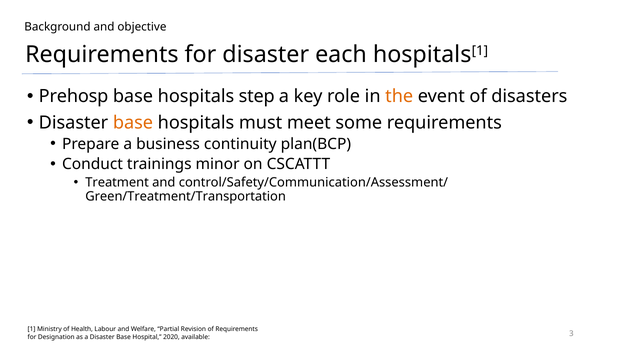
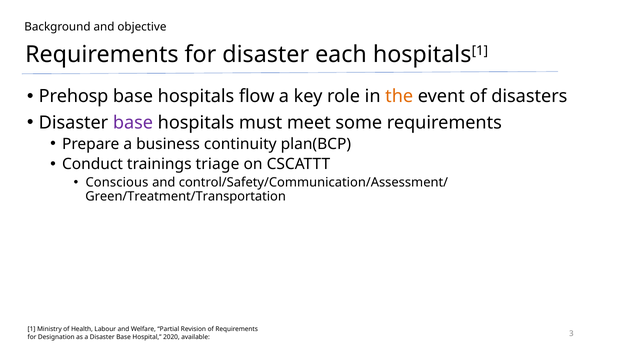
step: step -> flow
base at (133, 122) colour: orange -> purple
minor: minor -> triage
Treatment: Treatment -> Conscious
